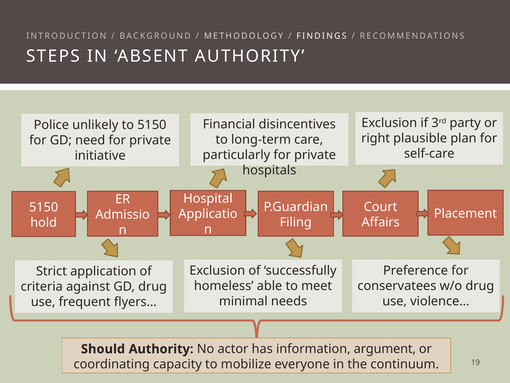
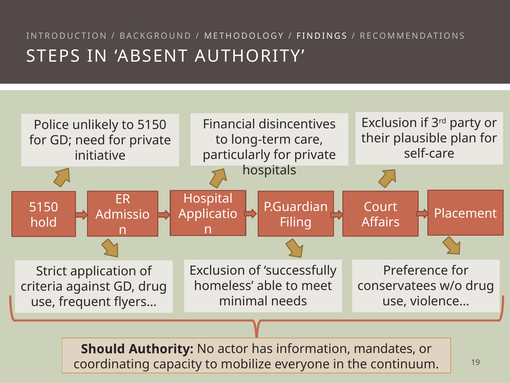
right: right -> their
argument: argument -> mandates
